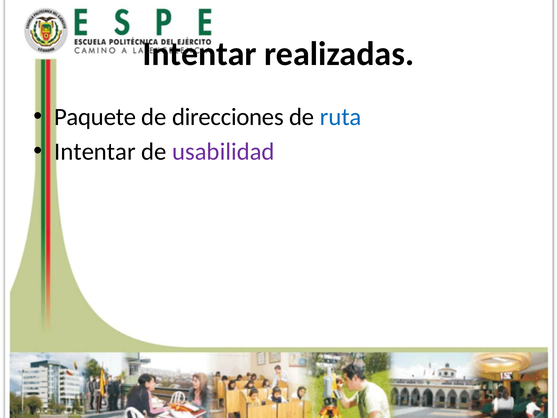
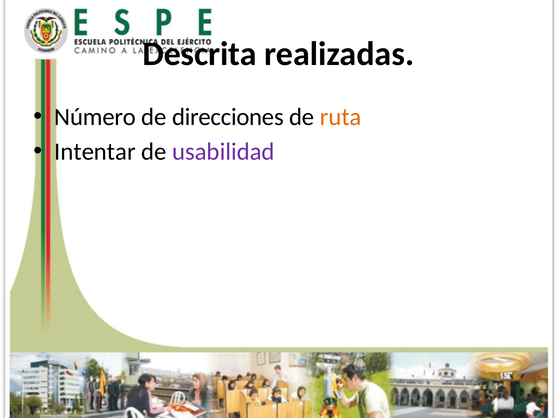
Intentar at (200, 54): Intentar -> Descrita
Paquete: Paquete -> Número
ruta colour: blue -> orange
